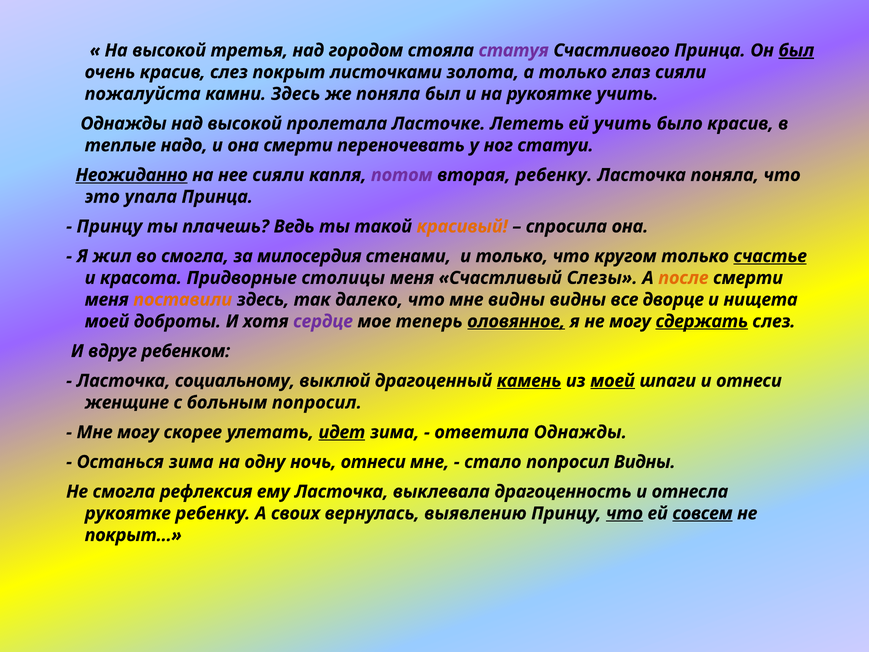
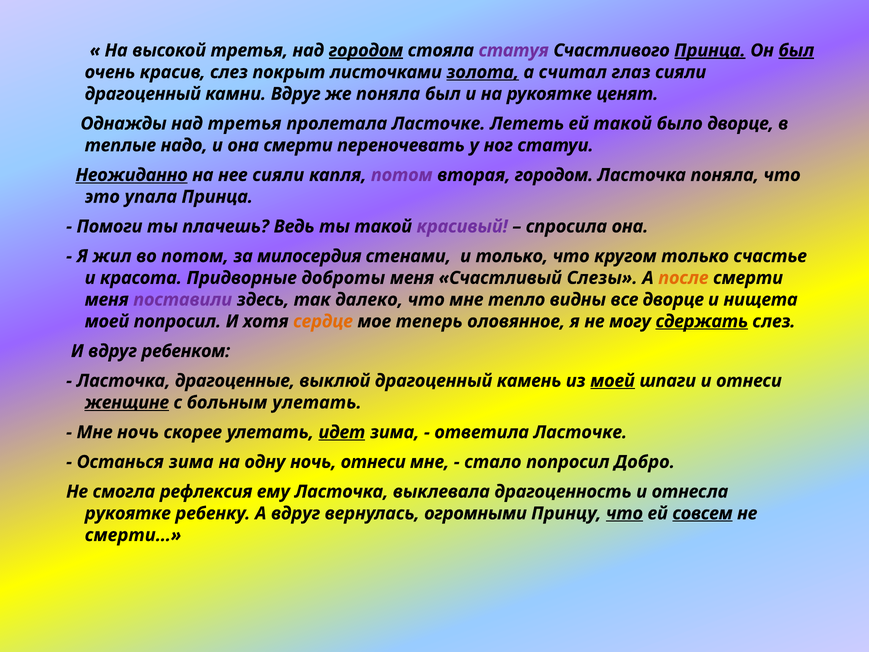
городом at (366, 50) underline: none -> present
Принца at (710, 50) underline: none -> present
золота underline: none -> present
а только: только -> считал
пожалуйста at (143, 94): пожалуйста -> драгоценный
камни Здесь: Здесь -> Вдруг
рукоятке учить: учить -> ценят
над высокой: высокой -> третья
ей учить: учить -> такой
было красив: красив -> дворце
вторая ребенку: ребенку -> городом
Принцу at (109, 226): Принцу -> Помоги
красивый colour: orange -> purple
во смогла: смогла -> потом
счастье underline: present -> none
столицы: столицы -> доброты
поставили colour: orange -> purple
мне видны: видны -> тепло
моей доброты: доброты -> попросил
сердце colour: purple -> orange
оловянное underline: present -> none
социальному: социальному -> драгоценные
камень underline: present -> none
женщине underline: none -> present
больным попросил: попросил -> улетать
Мне могу: могу -> ночь
ответила Однажды: Однажды -> Ласточке
попросил Видны: Видны -> Добро
А своих: своих -> вдруг
выявлению: выявлению -> огромными
покрыт…: покрыт… -> смерти…
